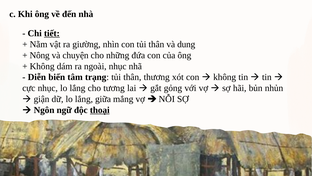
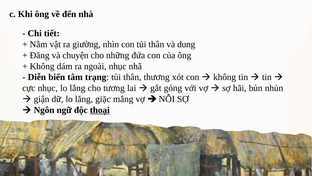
tiết underline: present -> none
Nông: Nông -> Đăng
giữa: giữa -> giặc
